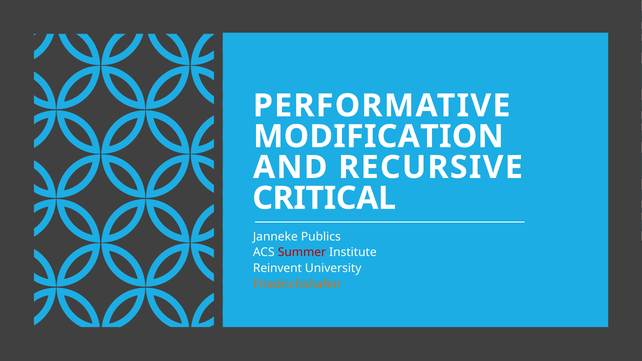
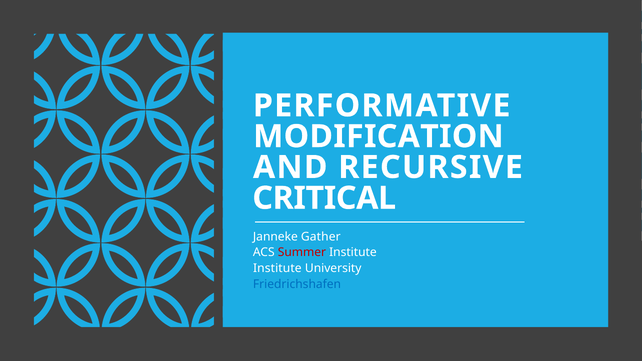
Publics: Publics -> Gather
Reinvent at (277, 268): Reinvent -> Institute
Friedrichshafen colour: orange -> blue
